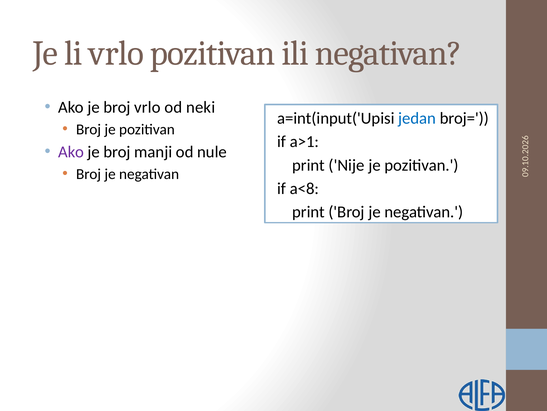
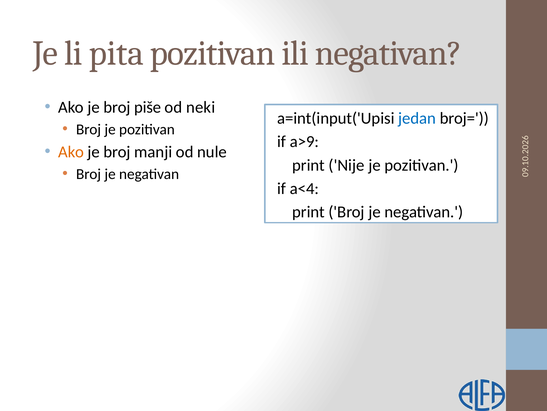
li vrlo: vrlo -> pita
broj vrlo: vrlo -> piše
a>1: a>1 -> a>9
Ako at (71, 152) colour: purple -> orange
a<8: a<8 -> a<4
